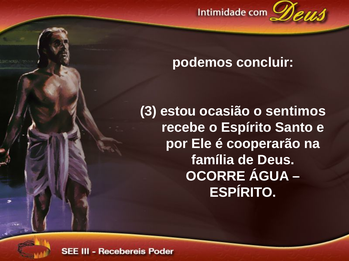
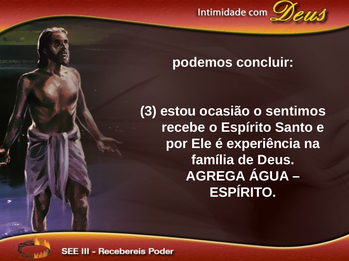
cooperarão: cooperarão -> experiência
OCORRE: OCORRE -> AGREGA
